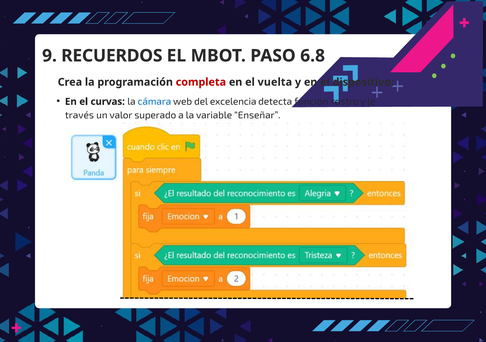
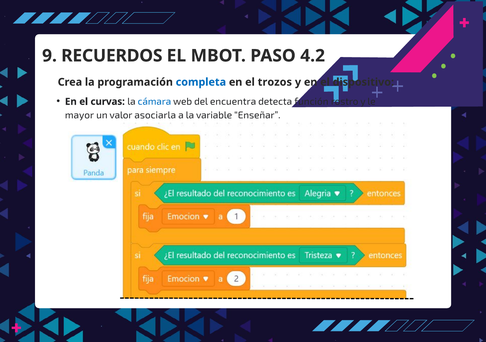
6.8: 6.8 -> 4.2
completa colour: red -> blue
vuelta: vuelta -> trozos
excelencia: excelencia -> encuentra
través: través -> mayor
superado: superado -> asociarla
